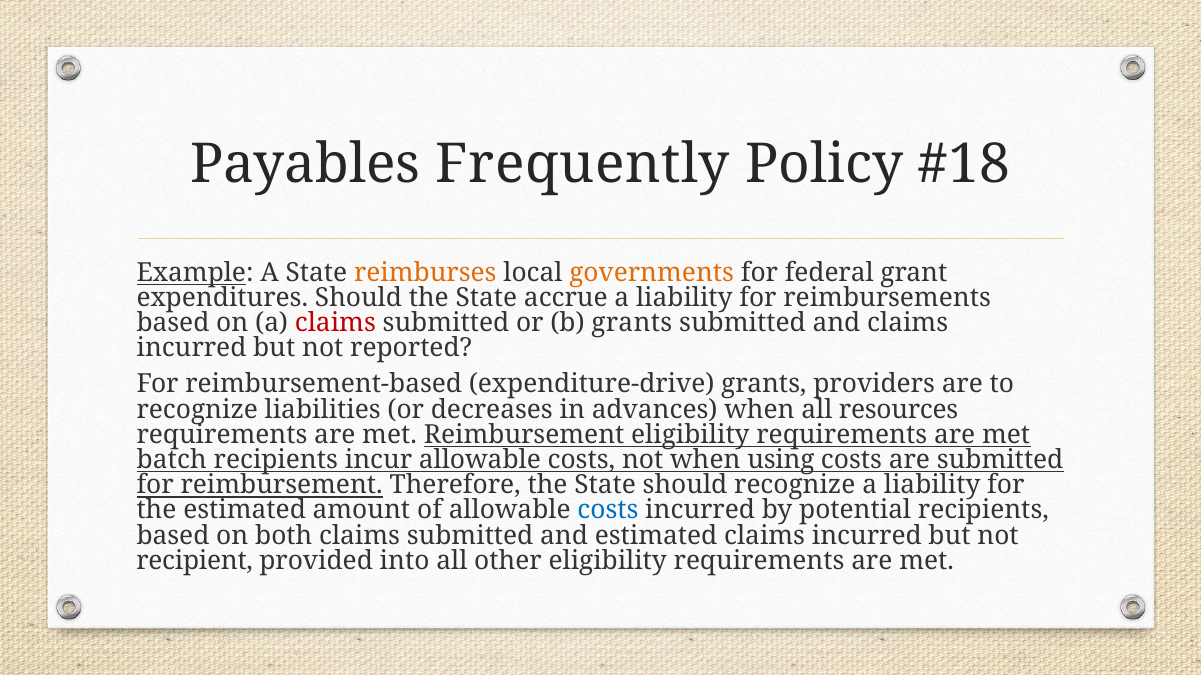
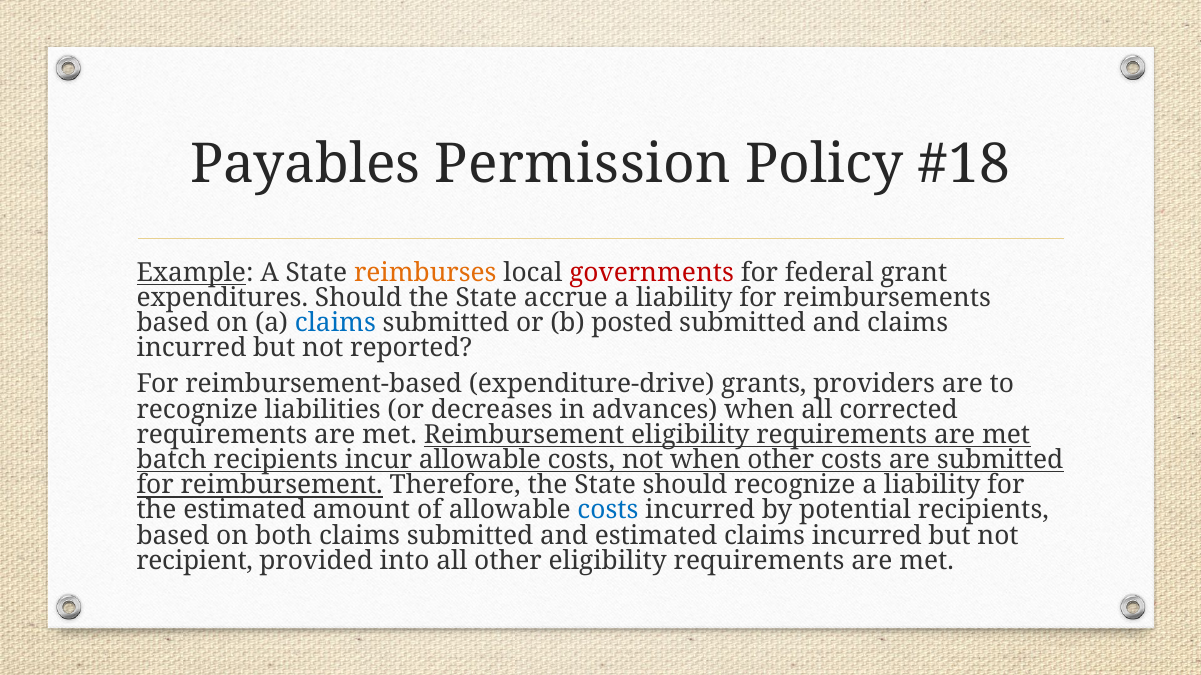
Frequently: Frequently -> Permission
governments colour: orange -> red
claims at (335, 323) colour: red -> blue
b grants: grants -> posted
resources: resources -> corrected
when using: using -> other
